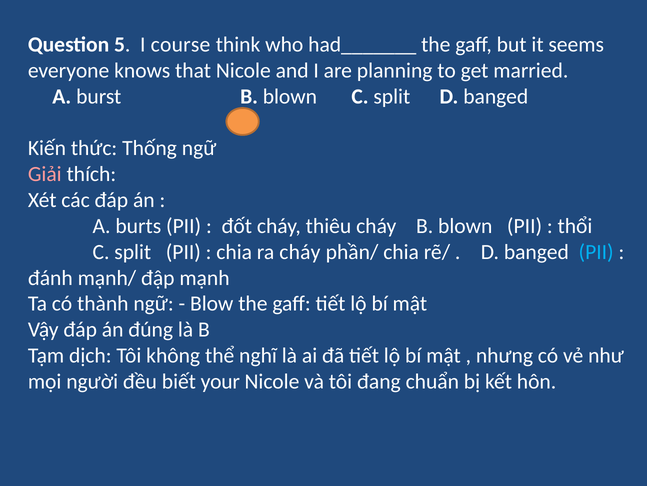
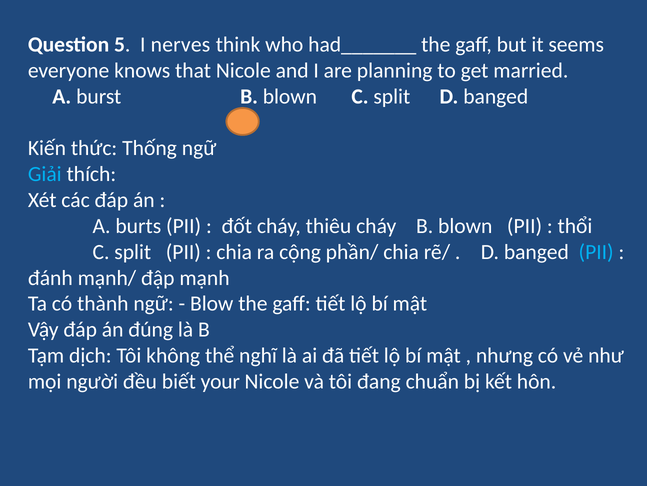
course: course -> nerves
Giải colour: pink -> light blue
ra cháy: cháy -> cộng
